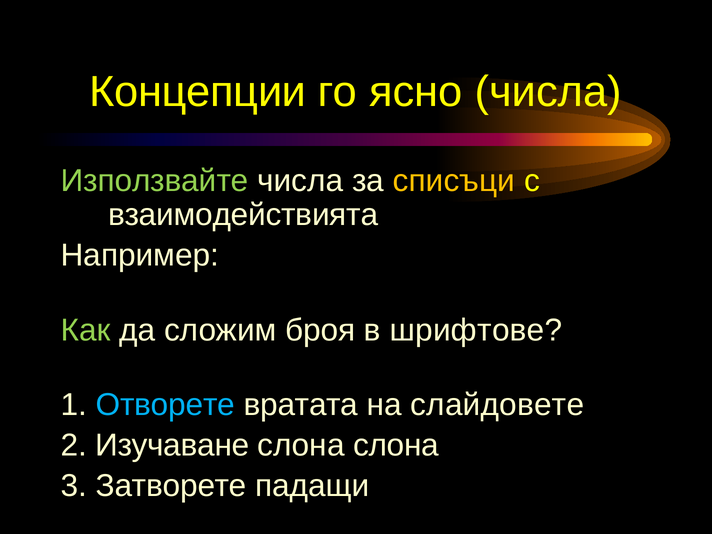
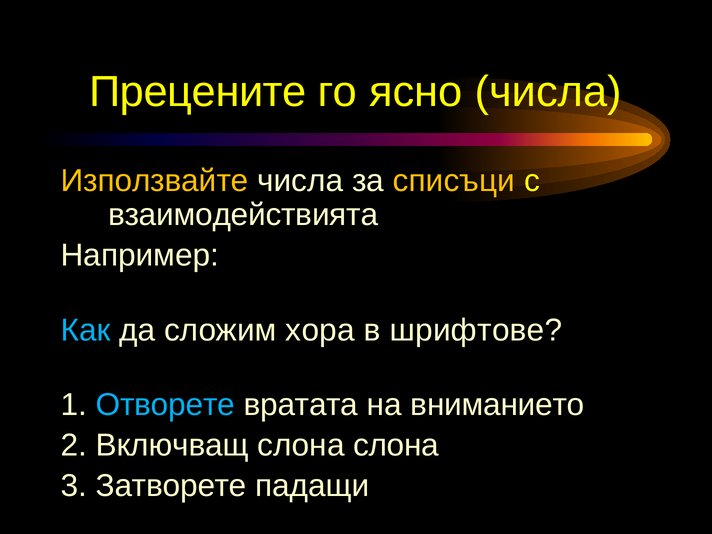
Концепции: Концепции -> Прецените
Използвайте colour: light green -> yellow
Как colour: light green -> light blue
броя: броя -> хора
слайдовете: слайдовете -> вниманието
Изучаване: Изучаване -> Включващ
